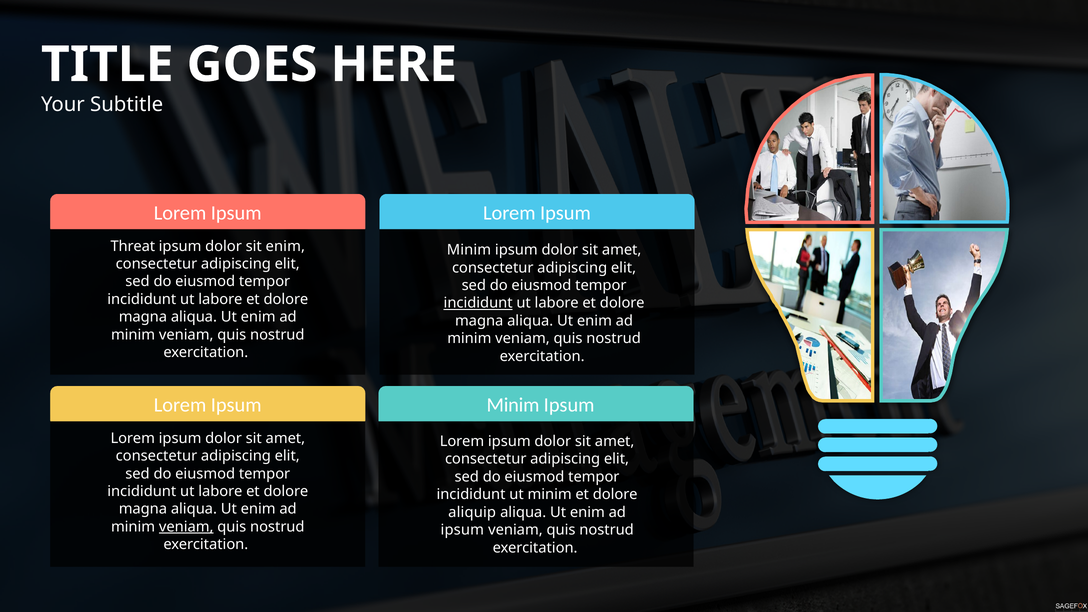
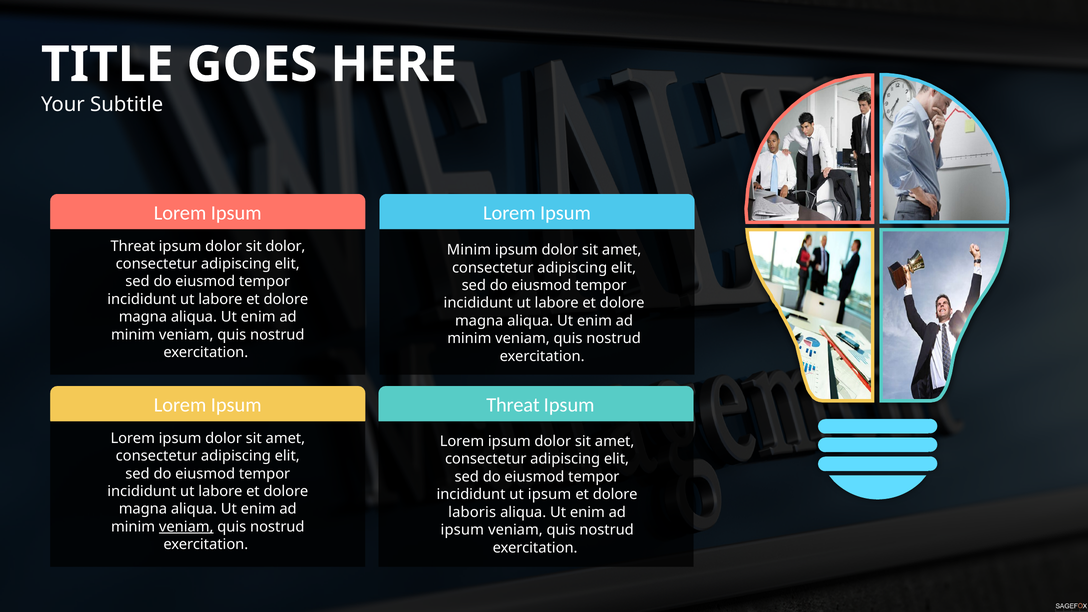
sit enim: enim -> dolor
incididunt at (478, 303) underline: present -> none
Minim at (513, 405): Minim -> Threat
ut minim: minim -> ipsum
aliquip: aliquip -> laboris
